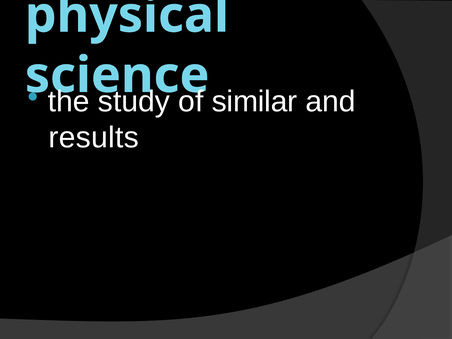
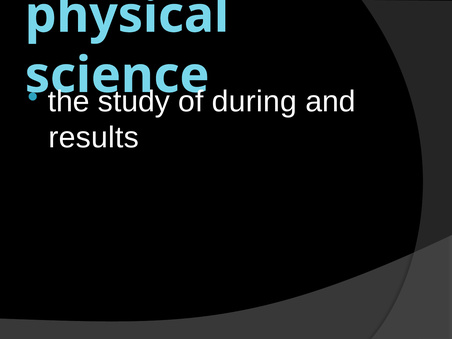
similar: similar -> during
